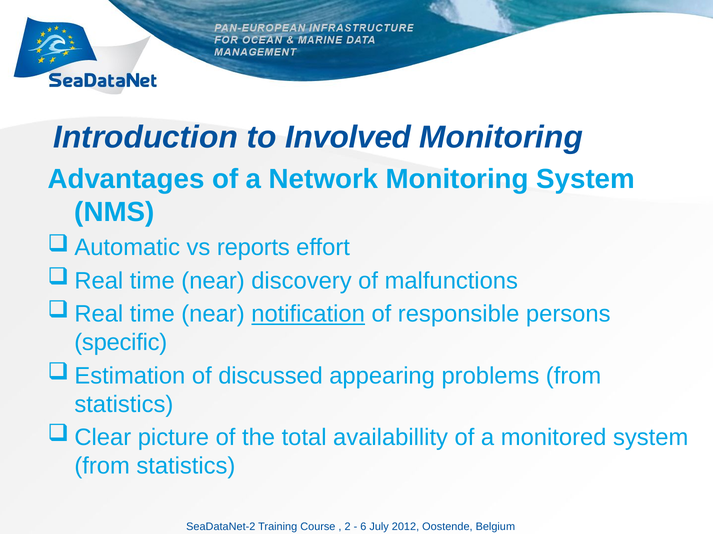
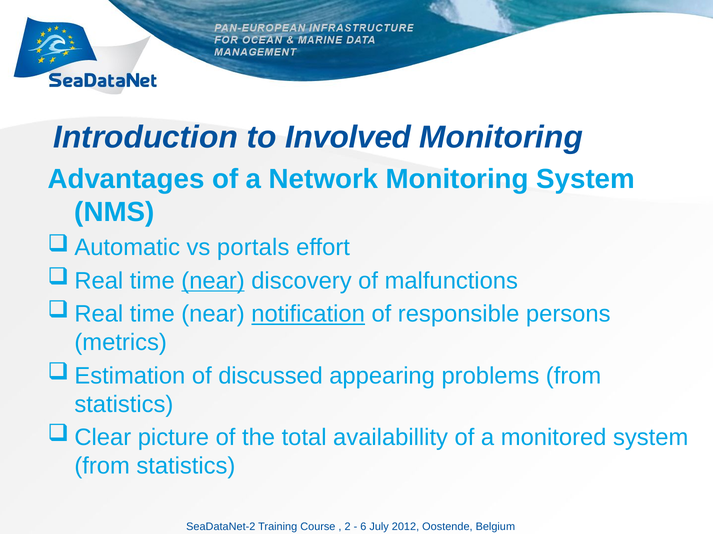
reports: reports -> portals
near at (213, 281) underline: none -> present
specific: specific -> metrics
